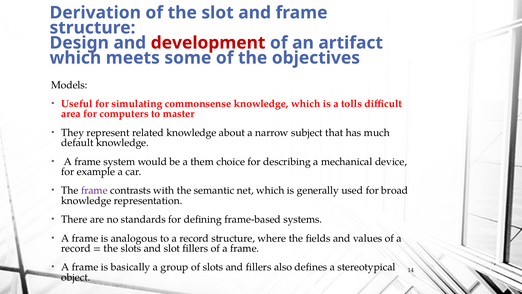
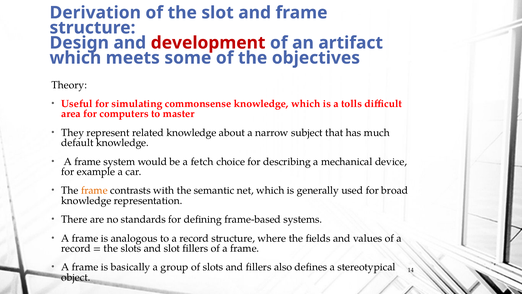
Models: Models -> Theory
them: them -> fetch
frame at (94, 190) colour: purple -> orange
